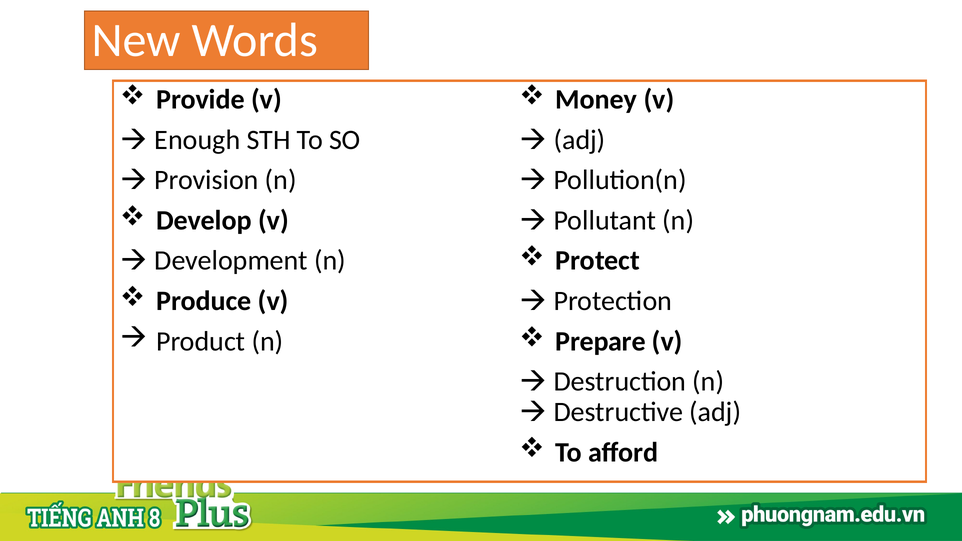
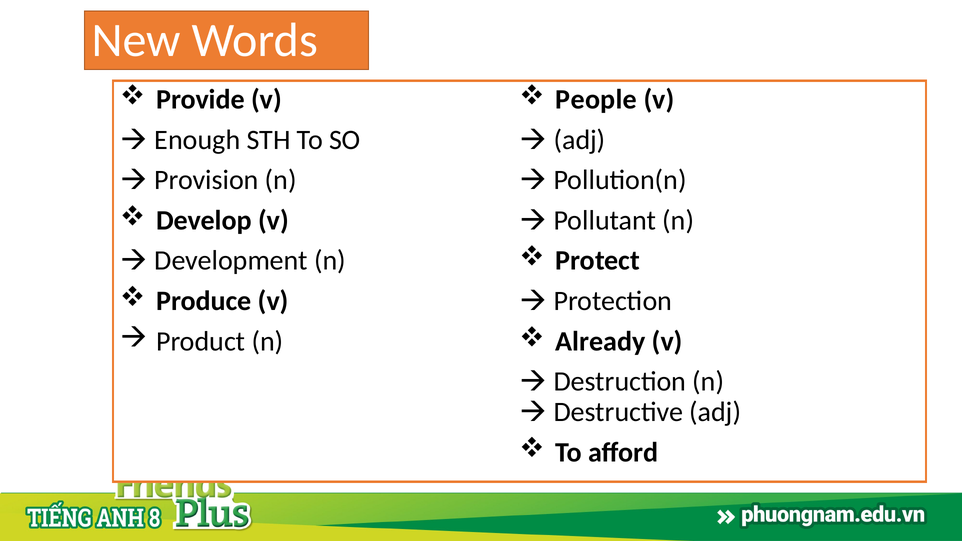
Money: Money -> People
Prepare: Prepare -> Already
